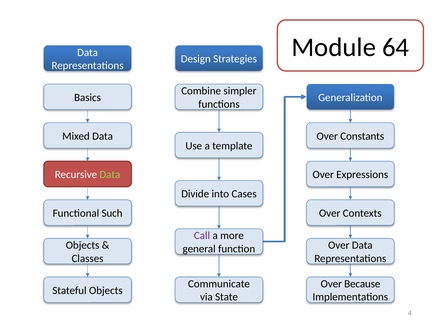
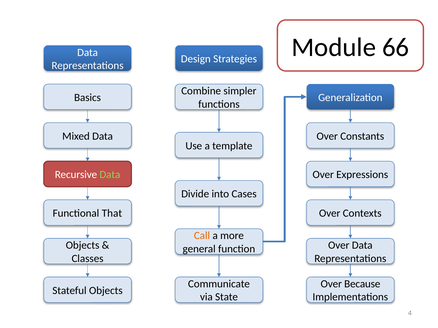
64: 64 -> 66
Such: Such -> That
Call colour: purple -> orange
